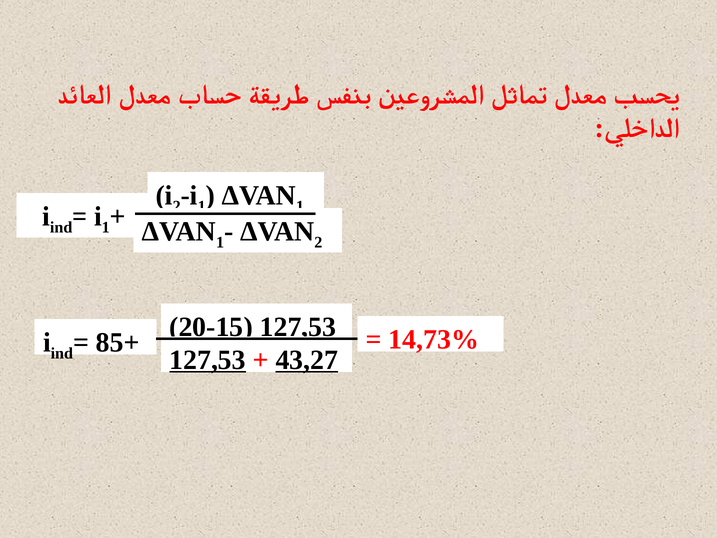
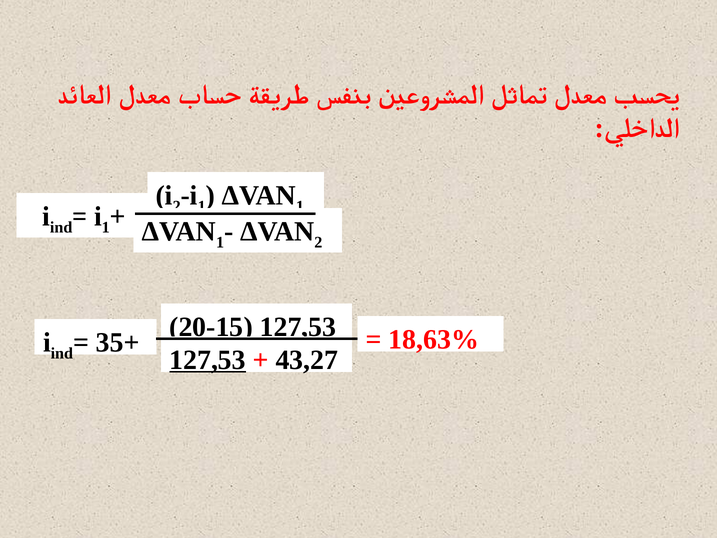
14,73%: 14,73% -> 18,63%
85+: 85+ -> 35+
43,27 underline: present -> none
